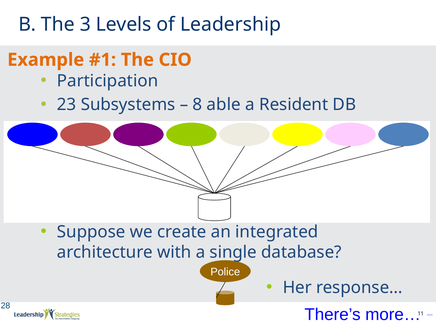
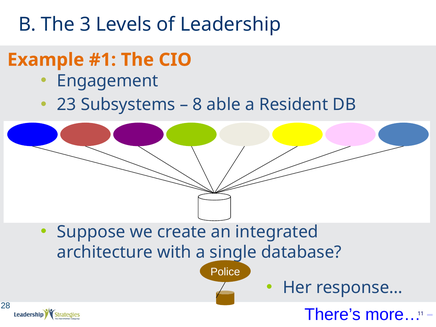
Participation: Participation -> Engagement
